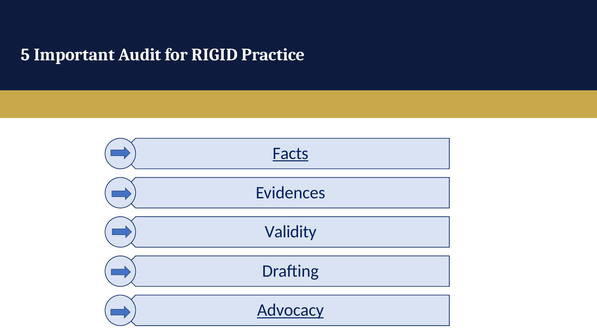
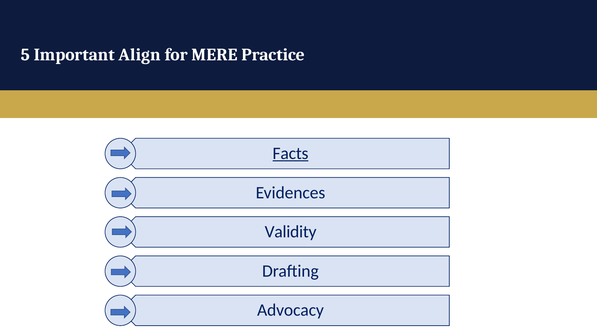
Audit: Audit -> Align
RIGID: RIGID -> MERE
Advocacy underline: present -> none
